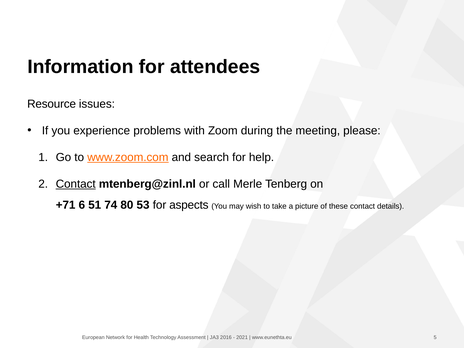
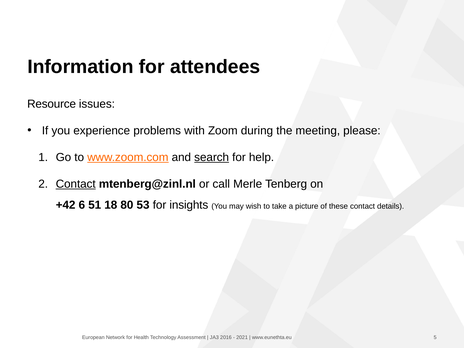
search underline: none -> present
+71: +71 -> +42
74: 74 -> 18
aspects: aspects -> insights
